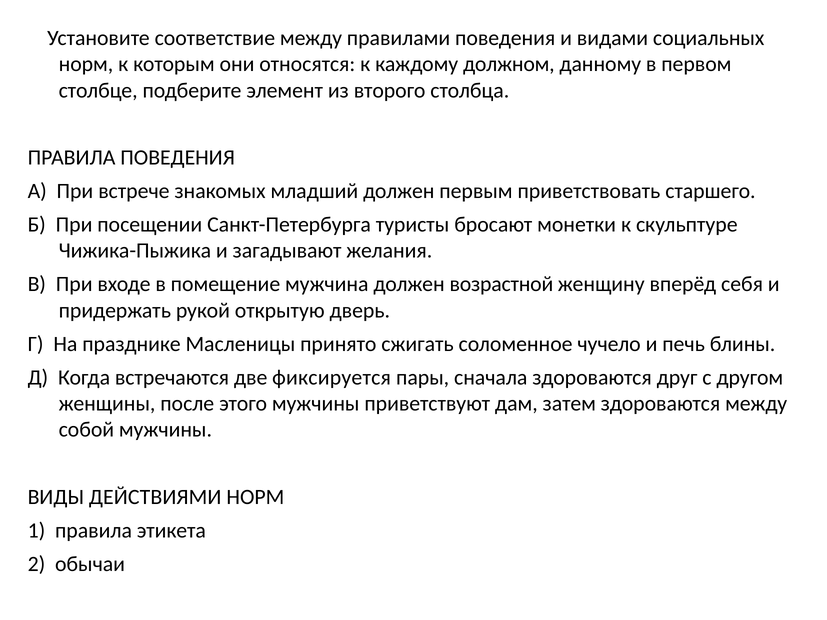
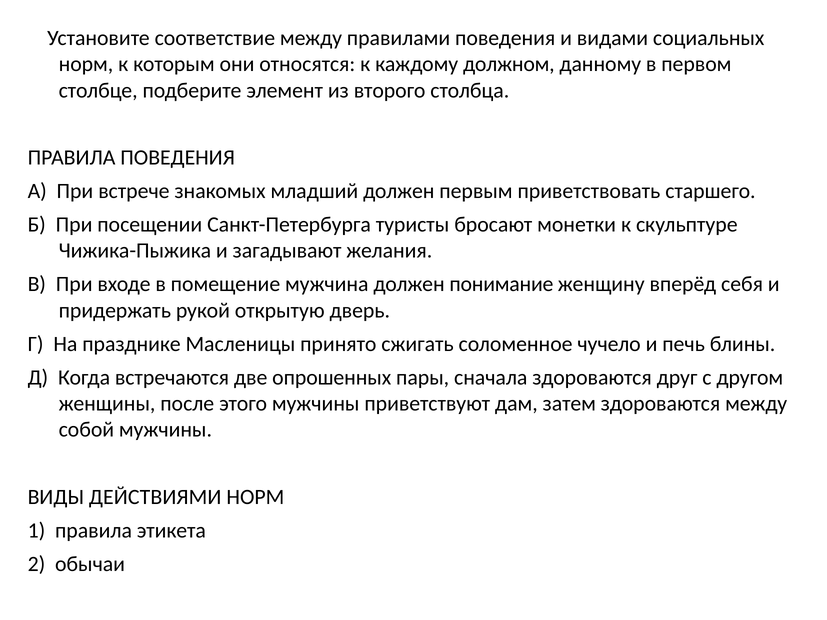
возрастной: возрастной -> понимание
фиксируется: фиксируется -> опрошенных
